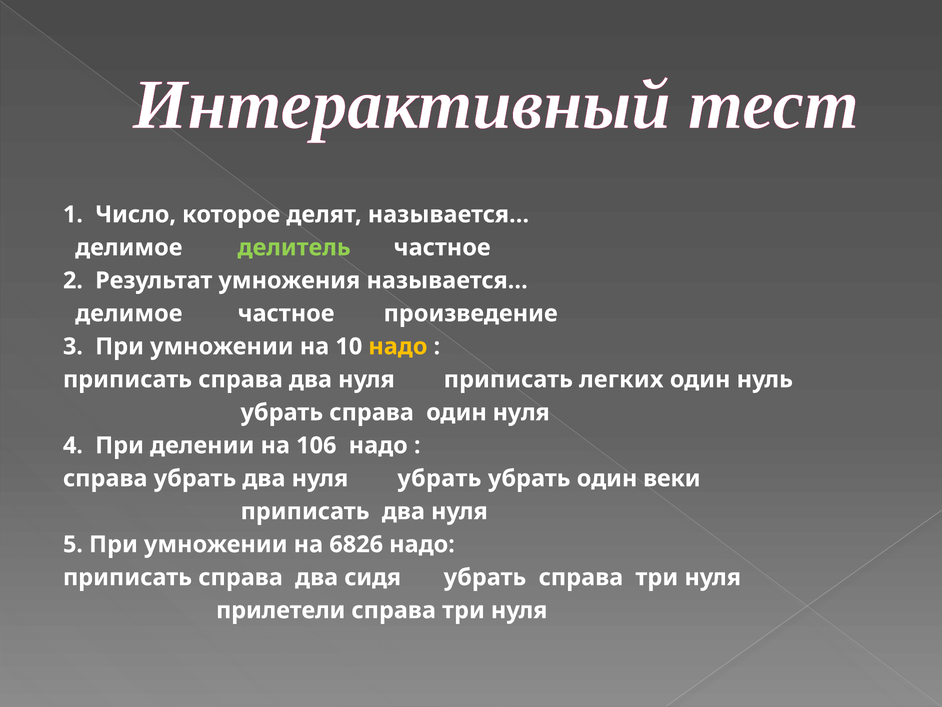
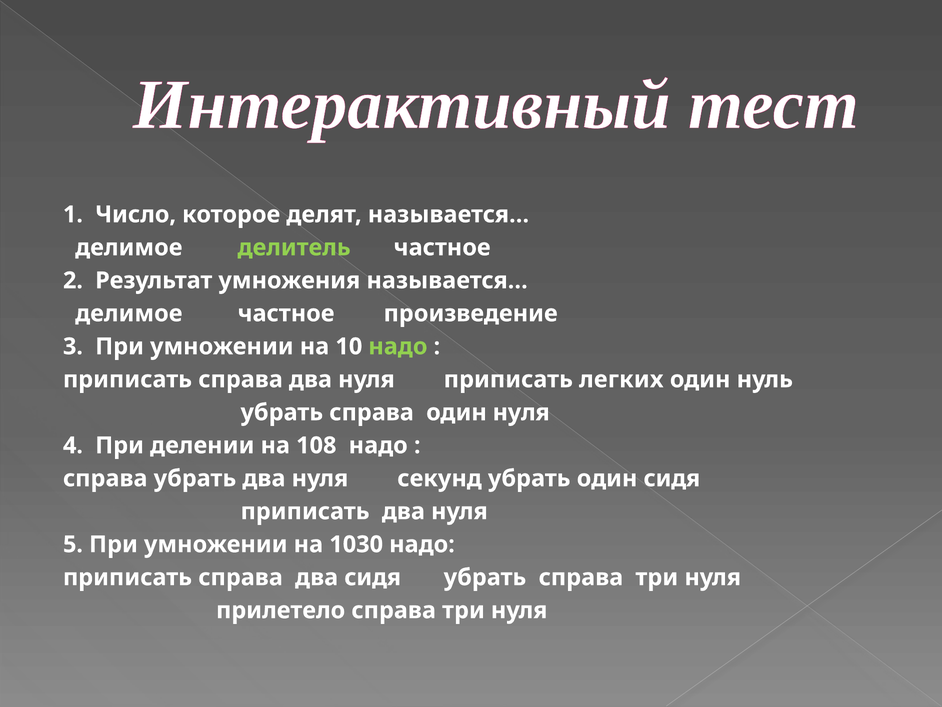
надо at (398, 346) colour: yellow -> light green
106: 106 -> 108
нуля убрать: убрать -> секунд
один веки: веки -> сидя
6826: 6826 -> 1030
прилетели: прилетели -> прилетело
